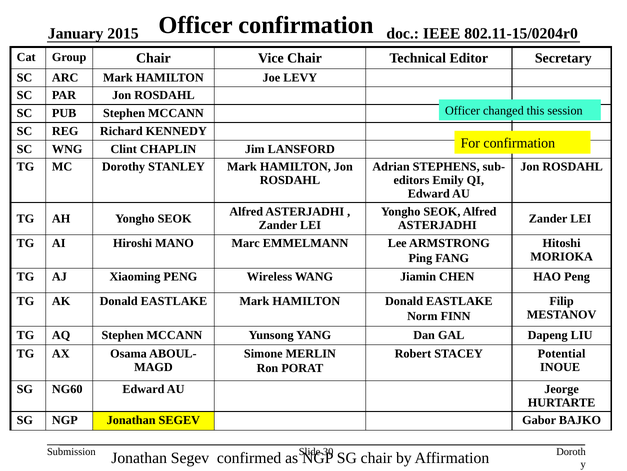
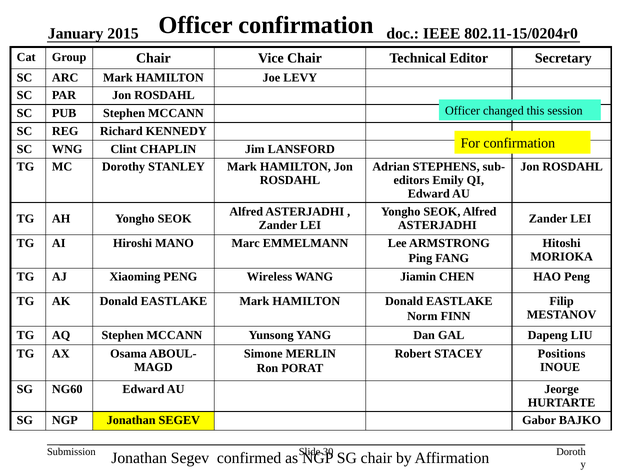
Potential: Potential -> Positions
